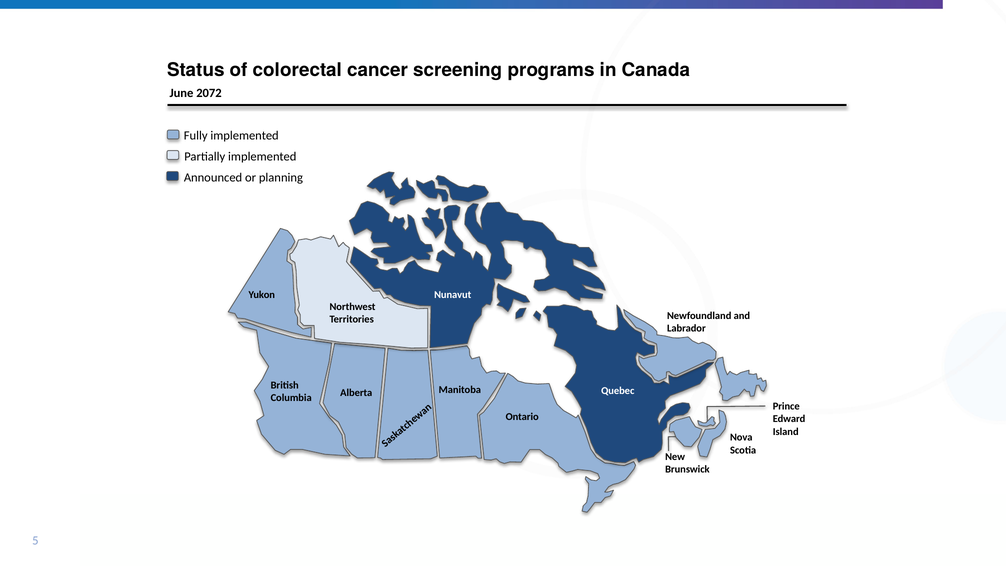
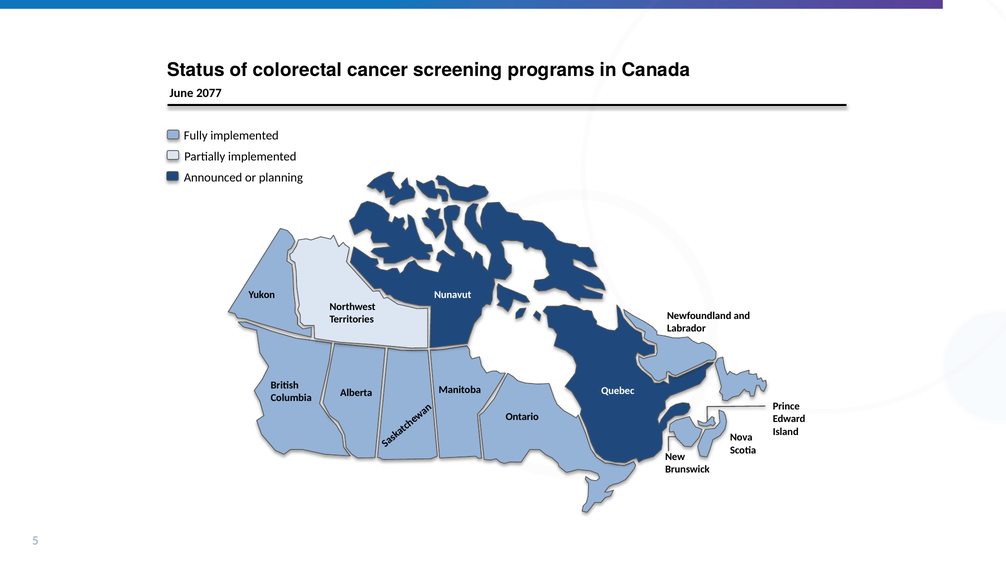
2072: 2072 -> 2077
